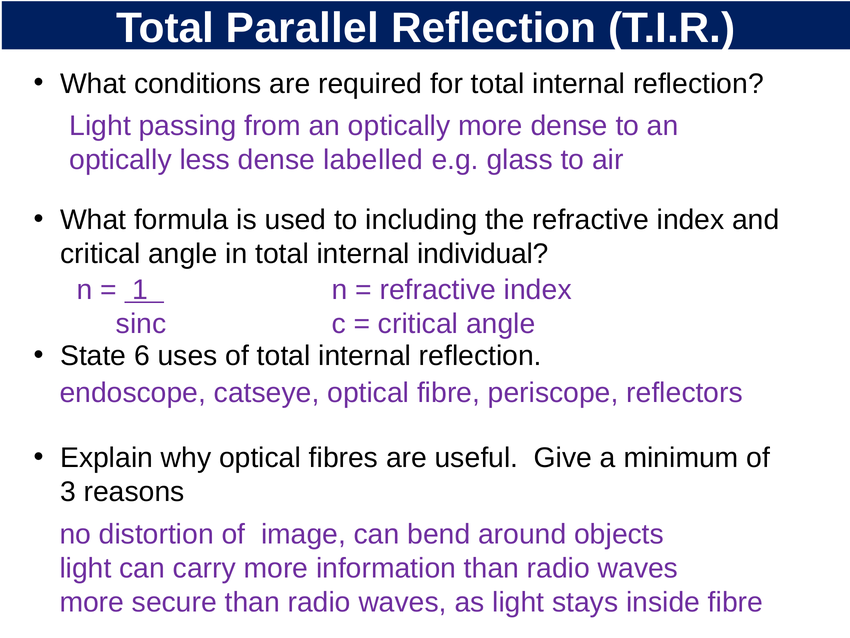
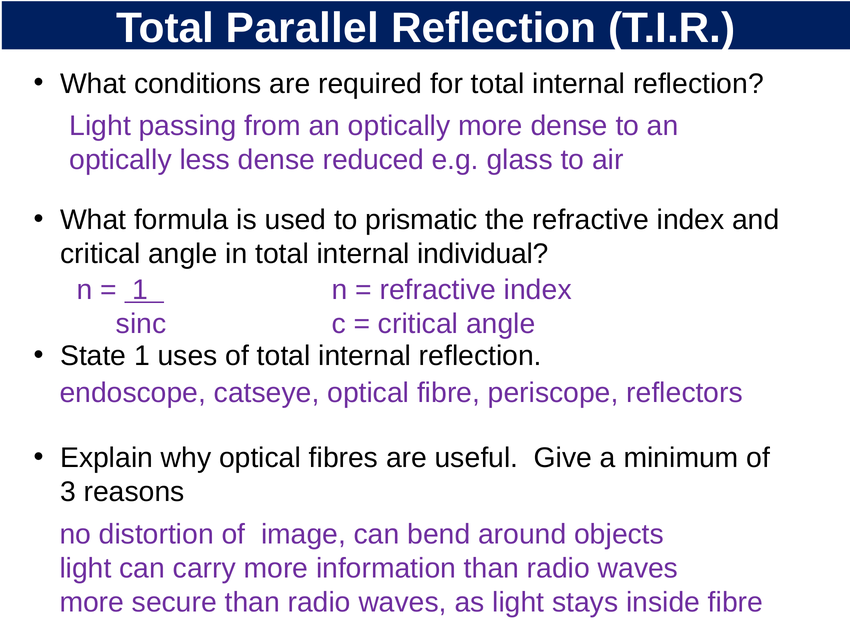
labelled: labelled -> reduced
including: including -> prismatic
State 6: 6 -> 1
